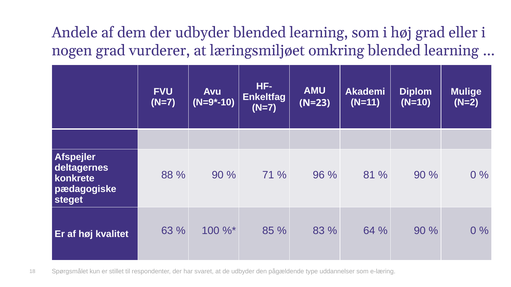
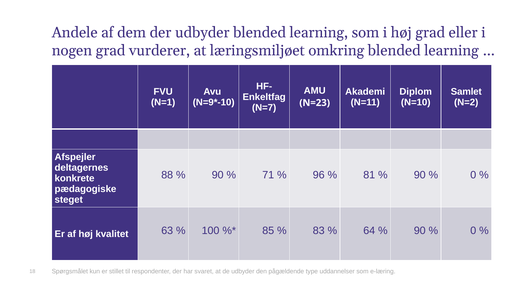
Mulige: Mulige -> Samlet
N=7 at (163, 103): N=7 -> N=1
